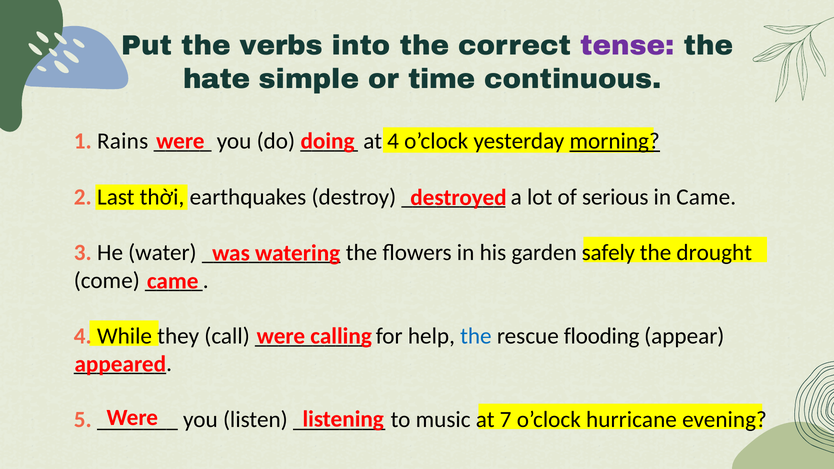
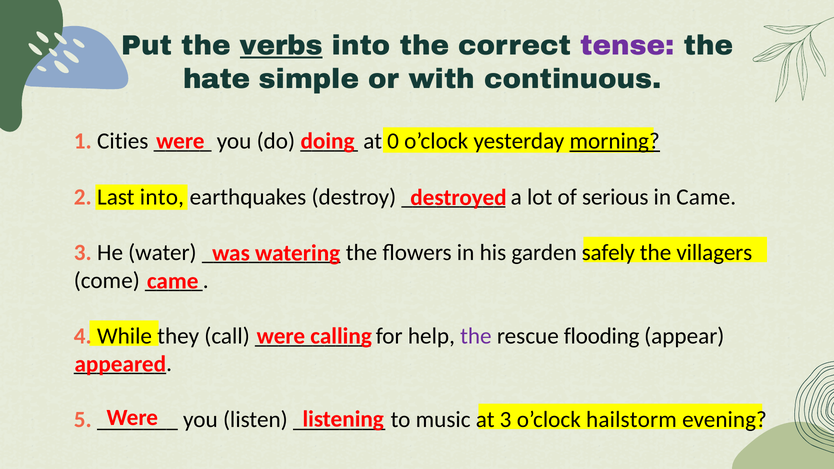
verbs underline: none -> present
time: time -> with
Rains: Rains -> Cities
at 4: 4 -> 0
Last thời: thời -> into
drought: drought -> villagers
the at (476, 336) colour: blue -> purple
at 7: 7 -> 3
hurricane: hurricane -> hailstorm
